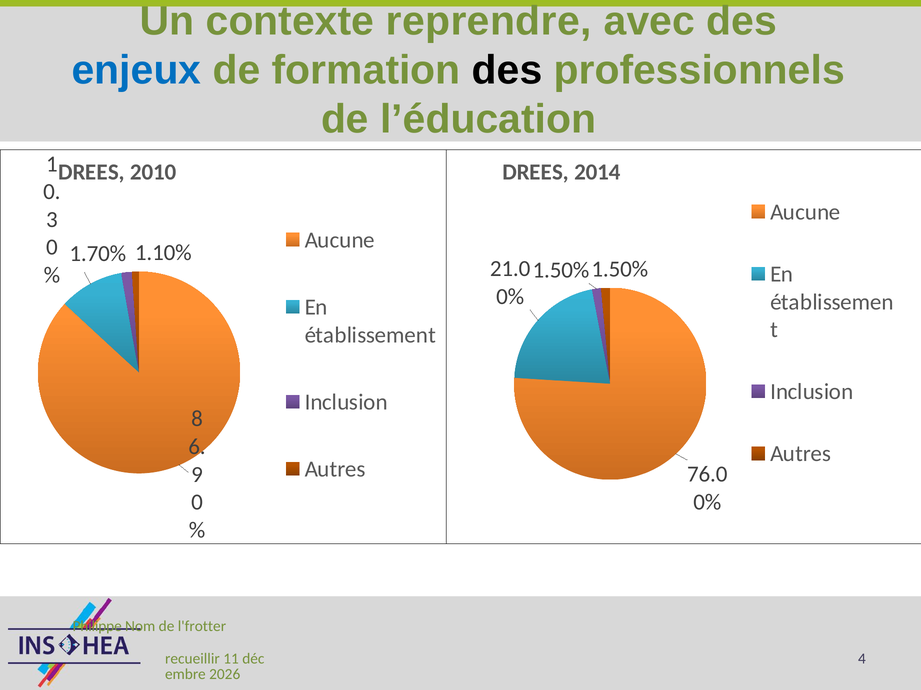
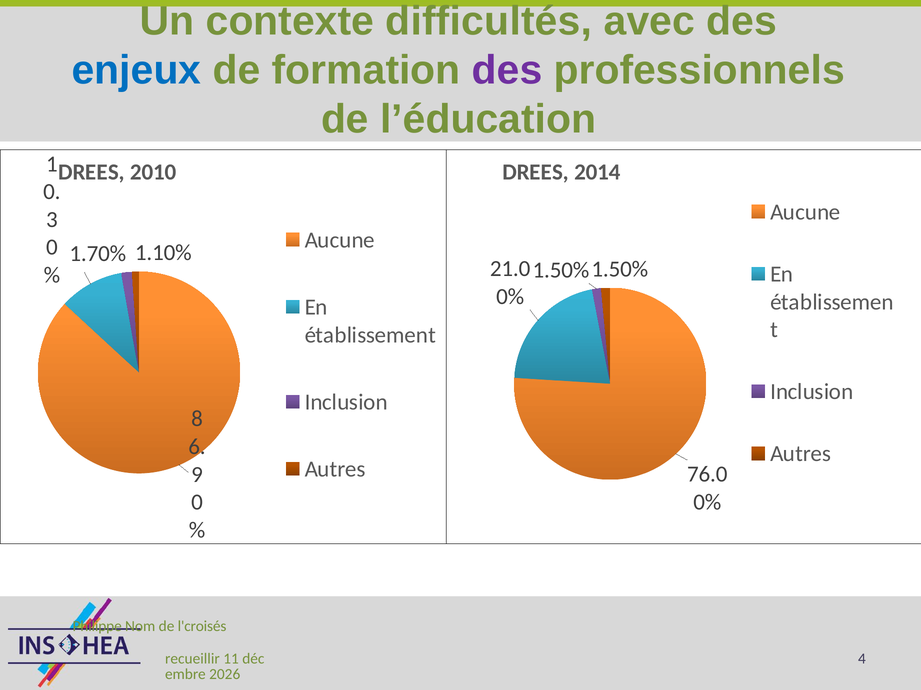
reprendre: reprendre -> difficultés
des at (507, 70) colour: black -> purple
l'frotter: l'frotter -> l'croisés
